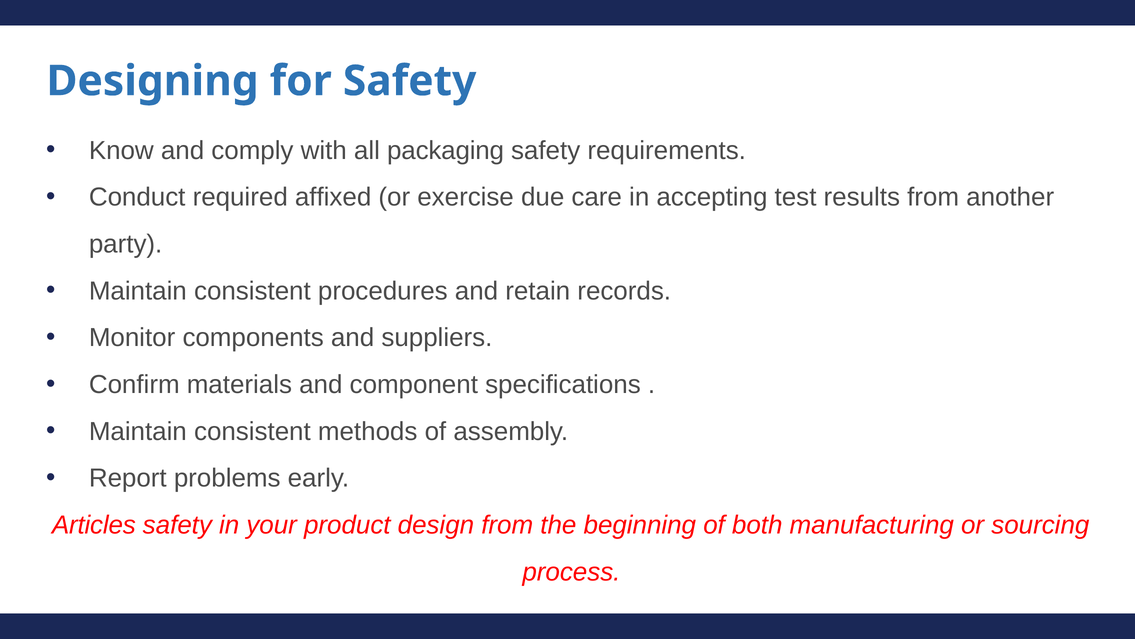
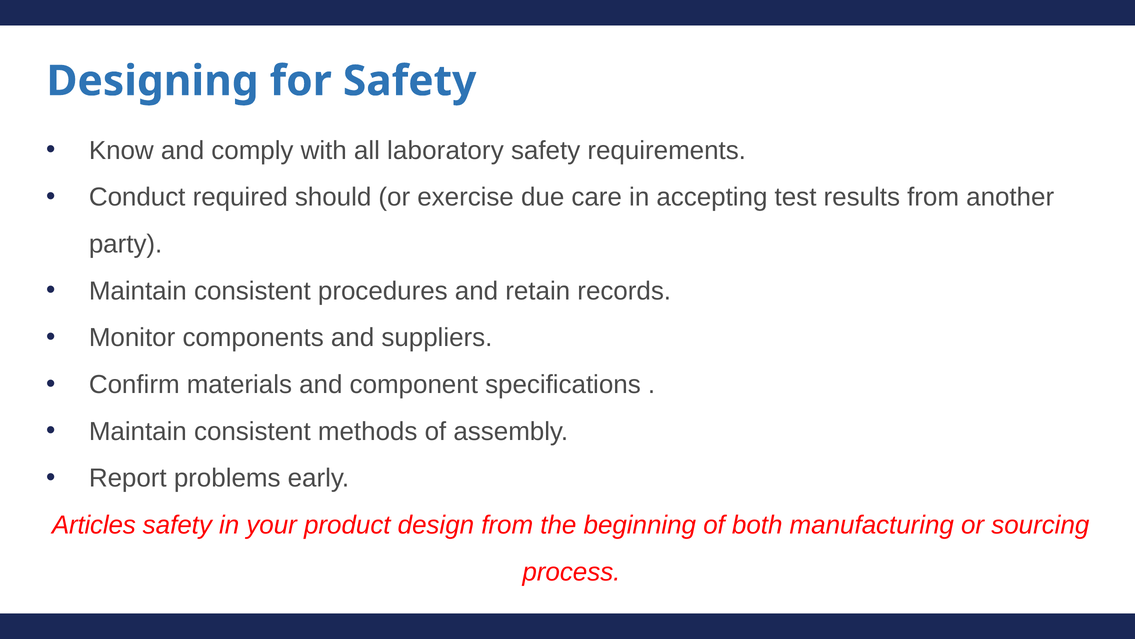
packaging: packaging -> laboratory
affixed: affixed -> should
